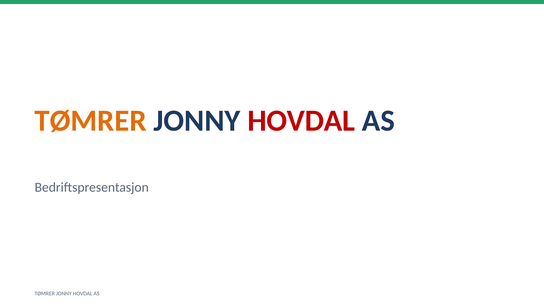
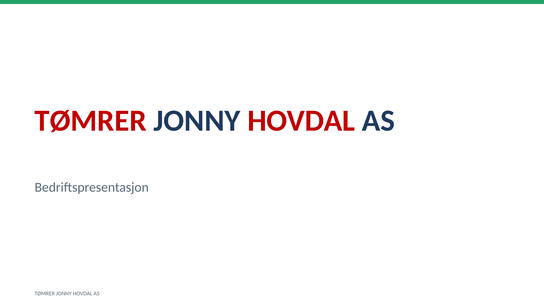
TØMRER at (91, 121) colour: orange -> red
